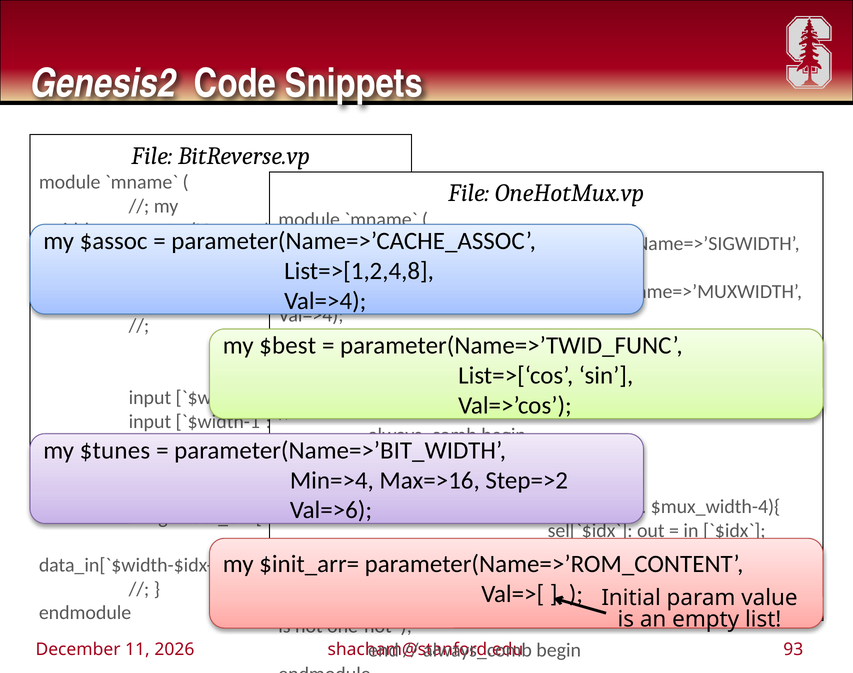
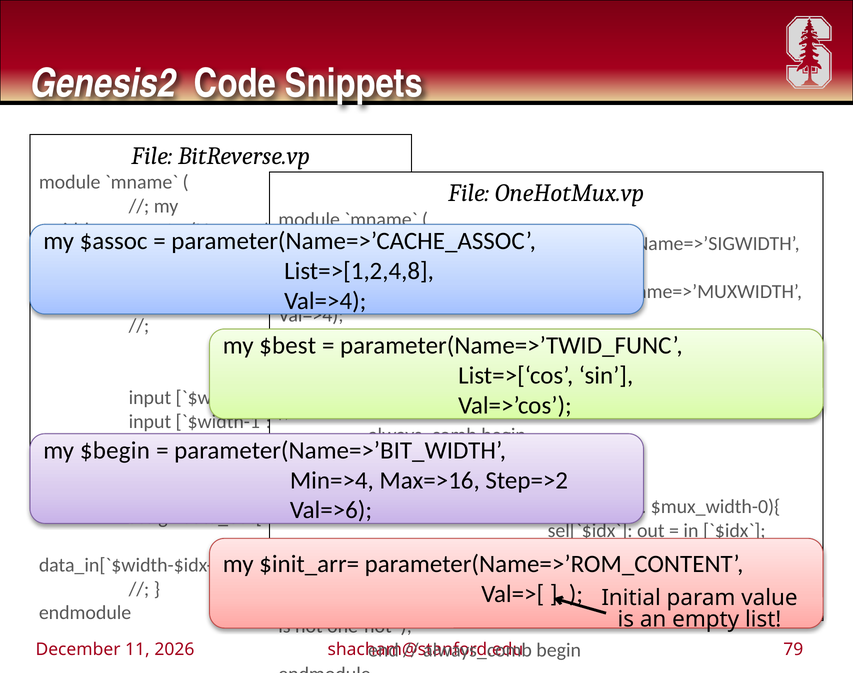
$tunes: $tunes -> $begin
$mux_width-4){: $mux_width-4){ -> $mux_width-0){
93: 93 -> 79
